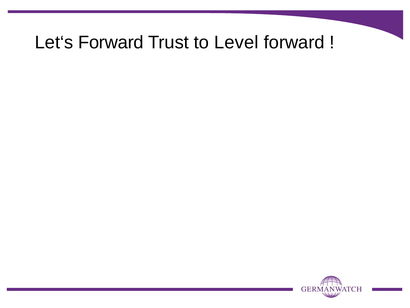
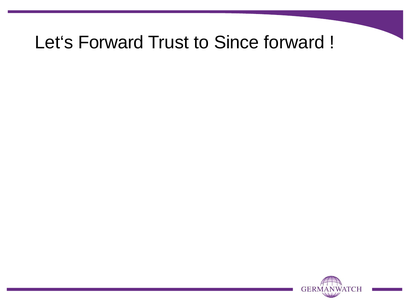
Level: Level -> Since
